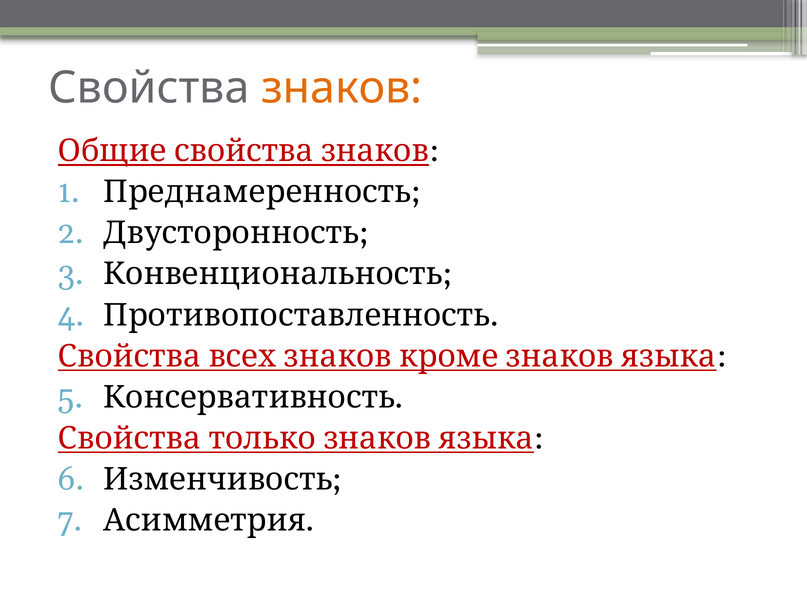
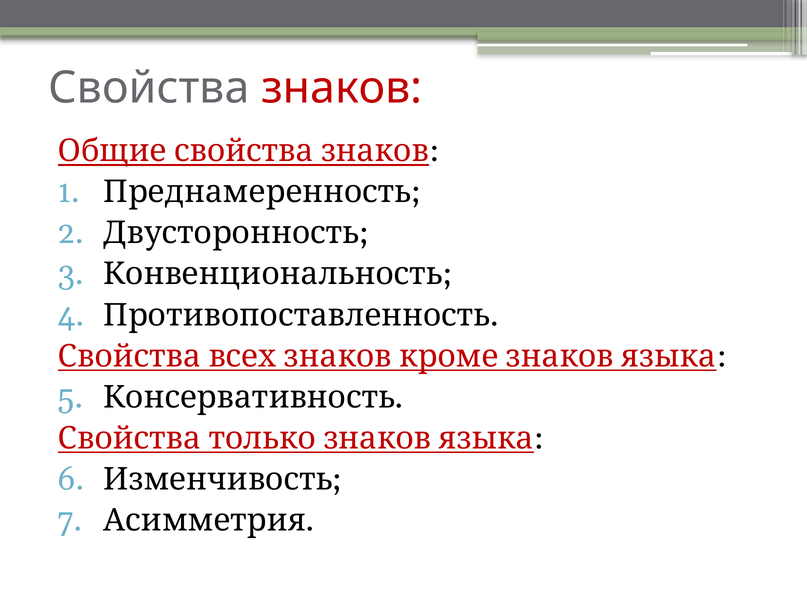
знаков colour: orange -> red
